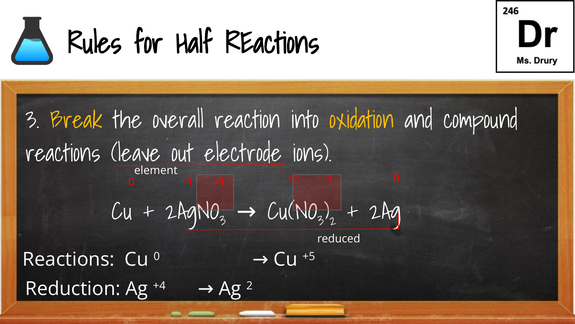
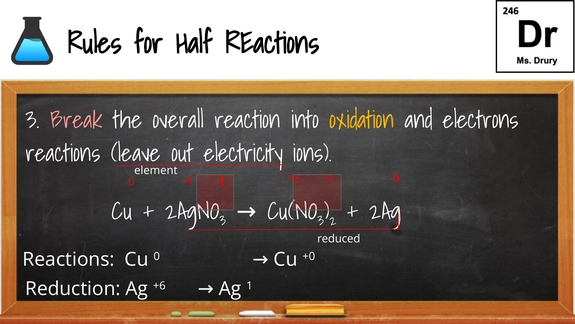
Break colour: yellow -> pink
compound: compound -> electrons
electrode: electrode -> electricity
+5: +5 -> +0
2 at (249, 285): 2 -> 1
+4: +4 -> +6
